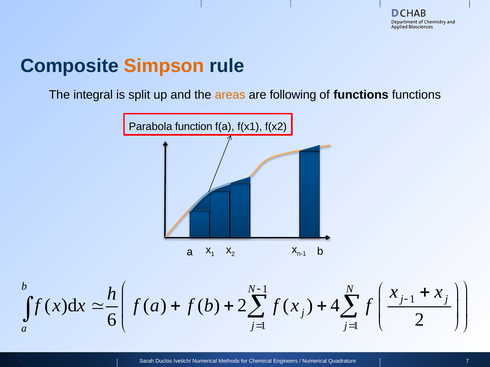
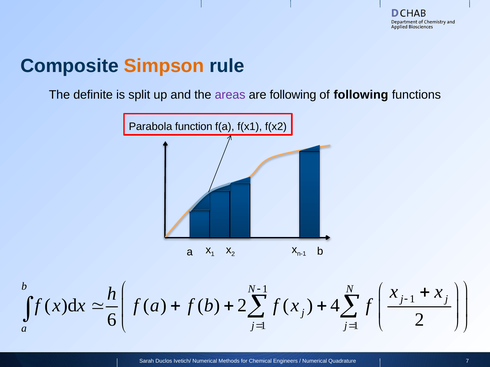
integral: integral -> definite
areas colour: orange -> purple
of functions: functions -> following
